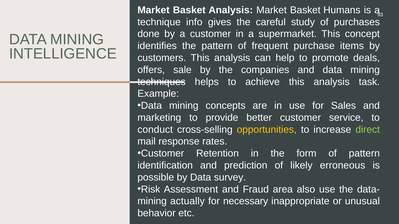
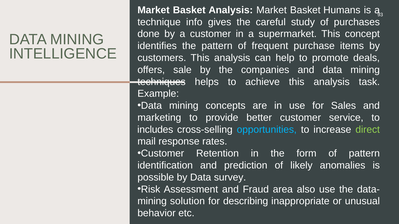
conduct: conduct -> includes
opportunities colour: yellow -> light blue
erroneous: erroneous -> anomalies
actually: actually -> solution
necessary: necessary -> describing
